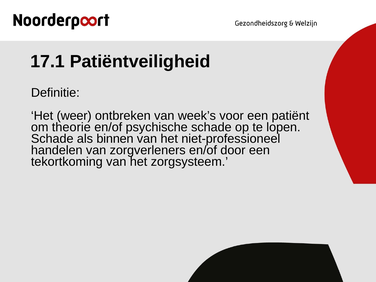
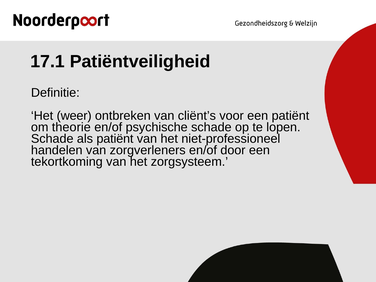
week’s: week’s -> cliënt’s
als binnen: binnen -> patiënt
